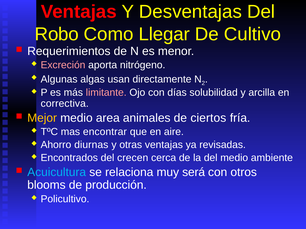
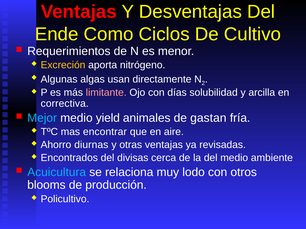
Robo: Robo -> Ende
Llegar: Llegar -> Ciclos
Excreción colour: pink -> yellow
Mejor colour: yellow -> light blue
area: area -> yield
ciertos: ciertos -> gastan
crecen: crecen -> divisas
será: será -> lodo
